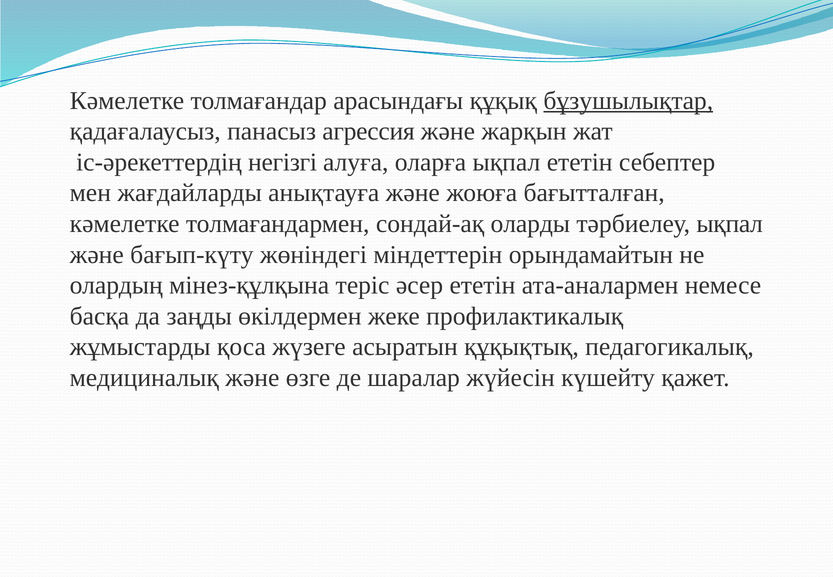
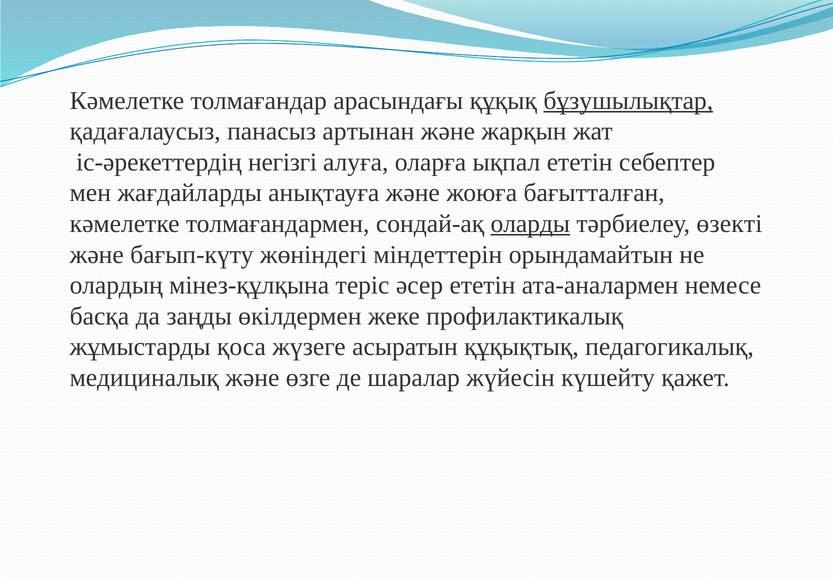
агрессия: агрессия -> артынан
оларды underline: none -> present
тәрбиелеу ықпал: ықпал -> өзекті
